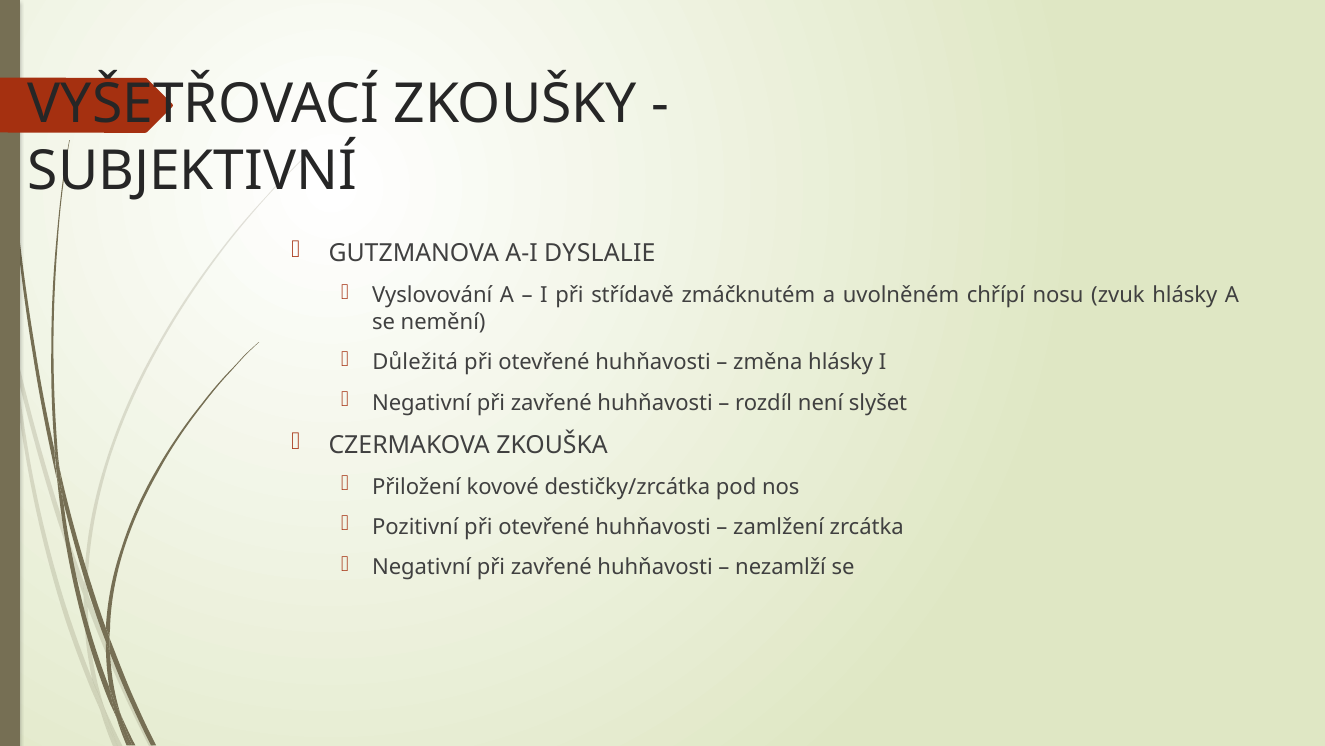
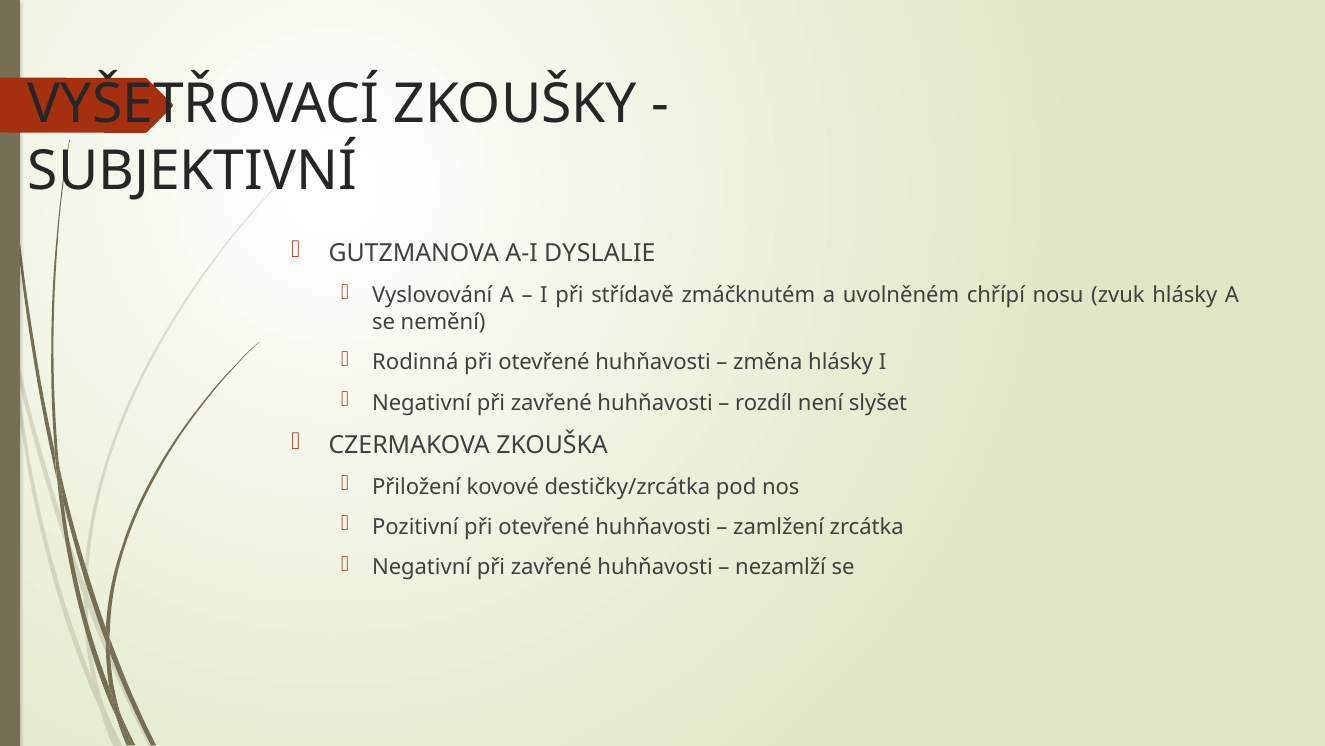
Důležitá: Důležitá -> Rodinná
